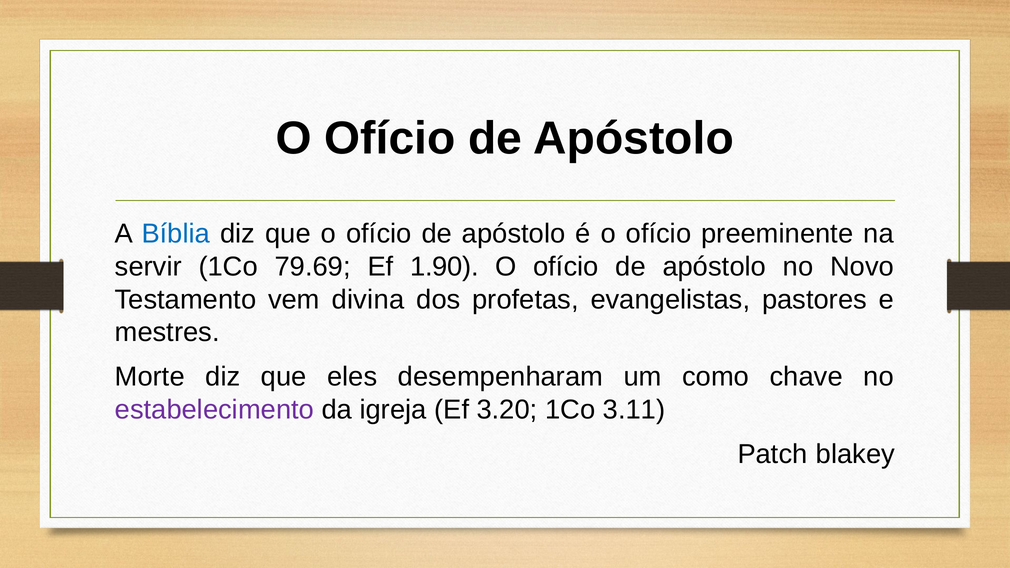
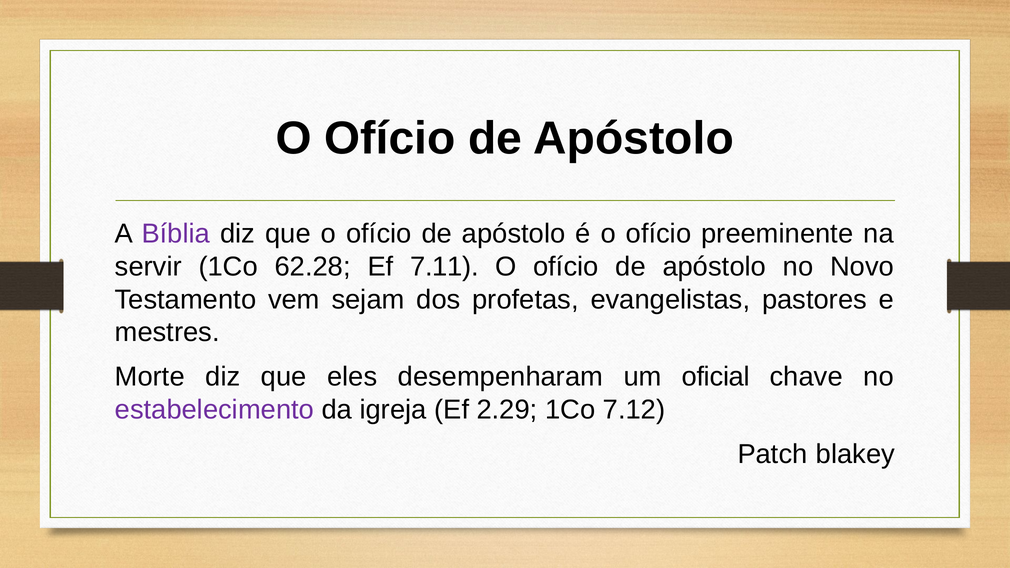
Bíblia colour: blue -> purple
79.69: 79.69 -> 62.28
1.90: 1.90 -> 7.11
divina: divina -> sejam
como: como -> oficial
3.20: 3.20 -> 2.29
3.11: 3.11 -> 7.12
